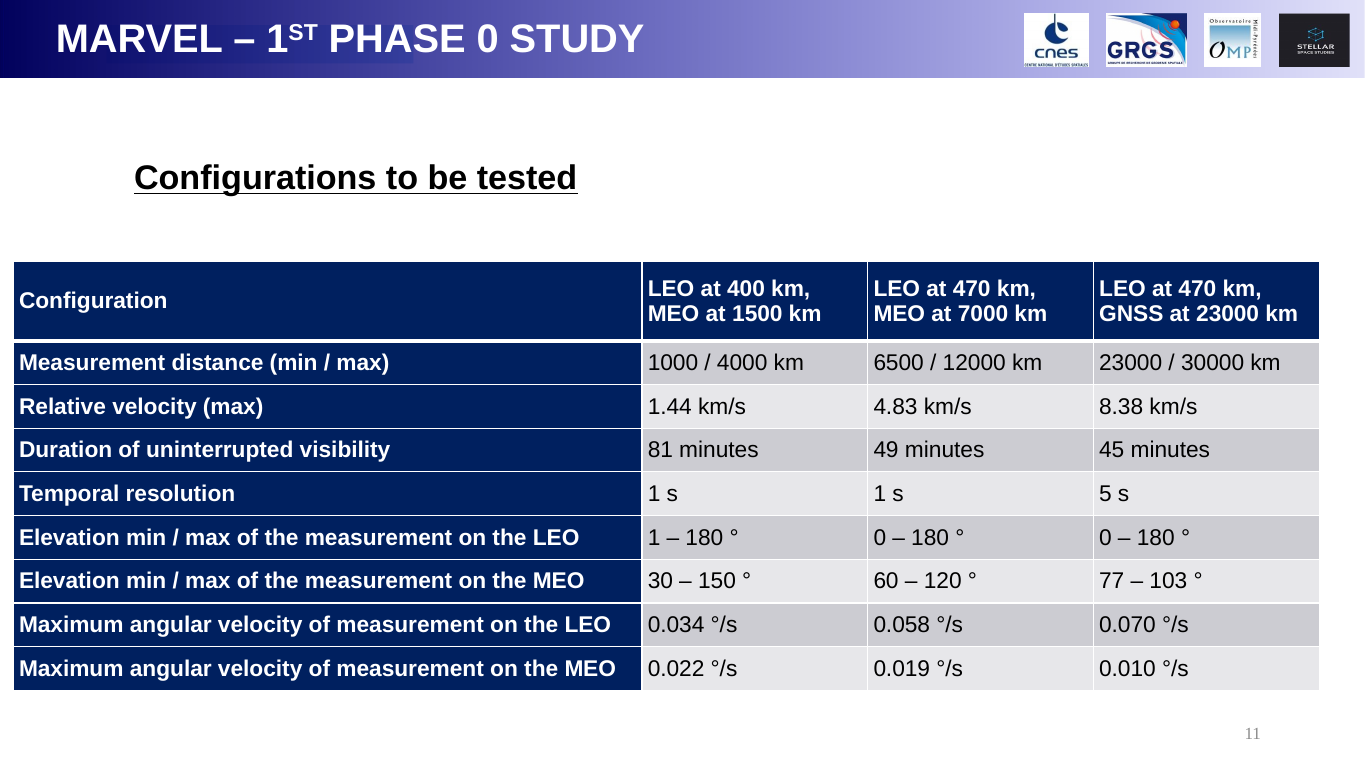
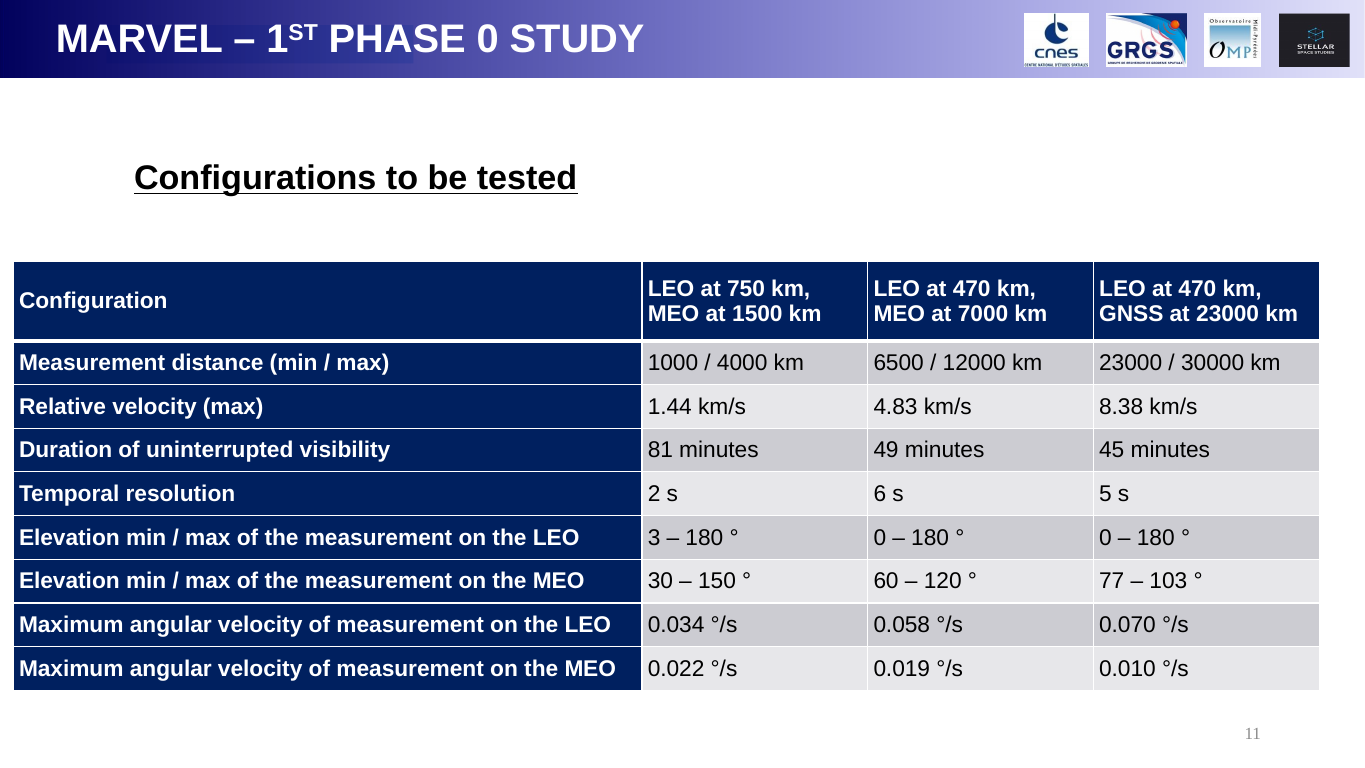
400: 400 -> 750
resolution 1: 1 -> 2
s 1: 1 -> 6
LEO 1: 1 -> 3
